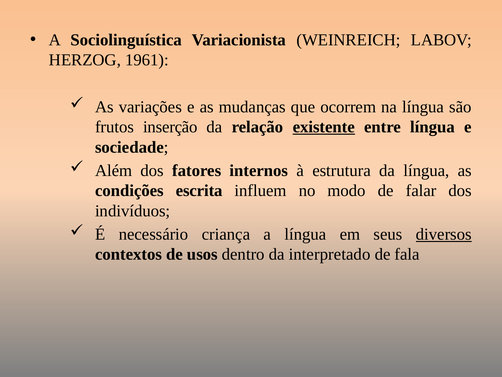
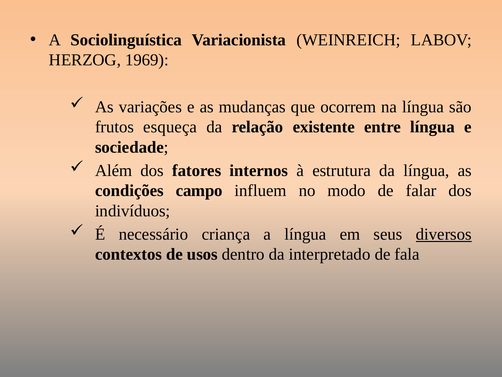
1961: 1961 -> 1969
inserção: inserção -> esqueça
existente underline: present -> none
escrita: escrita -> campo
